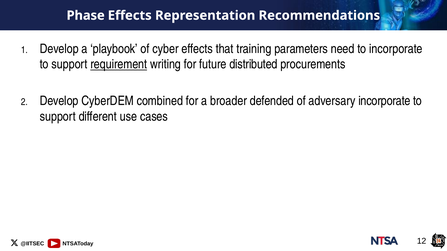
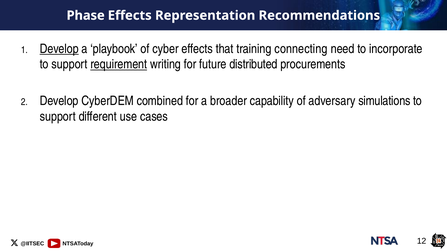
Develop at (59, 49) underline: none -> present
parameters: parameters -> connecting
defended: defended -> capability
adversary incorporate: incorporate -> simulations
